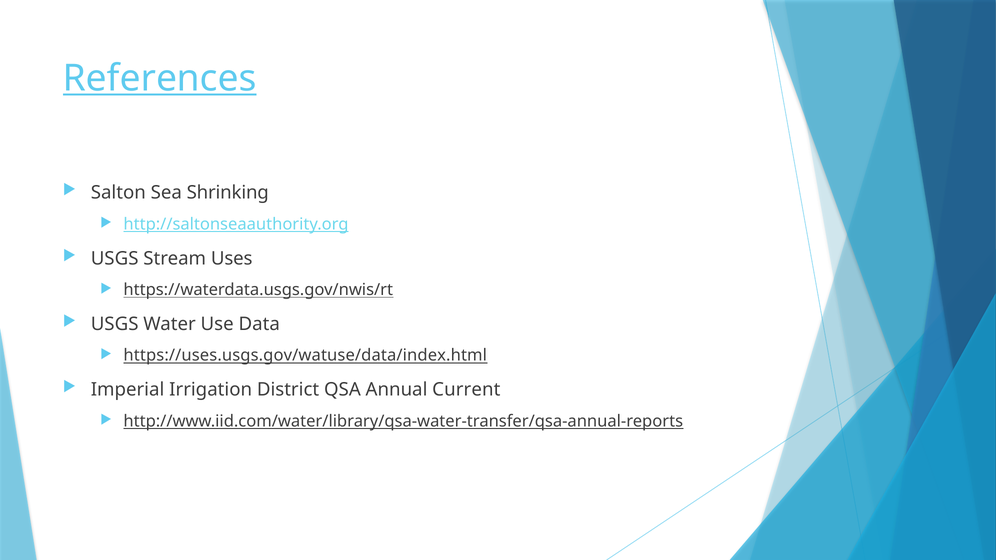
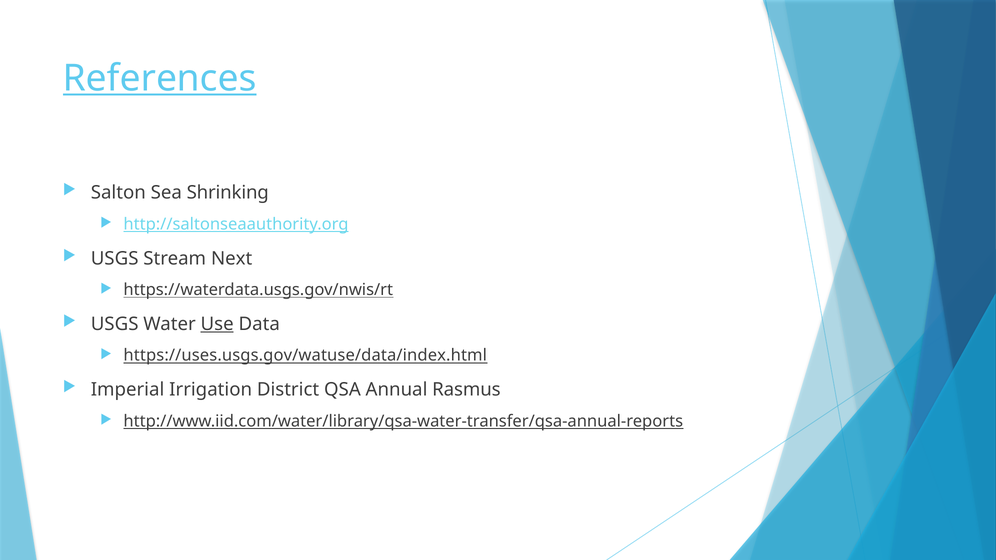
Uses: Uses -> Next
Use underline: none -> present
Current: Current -> Rasmus
